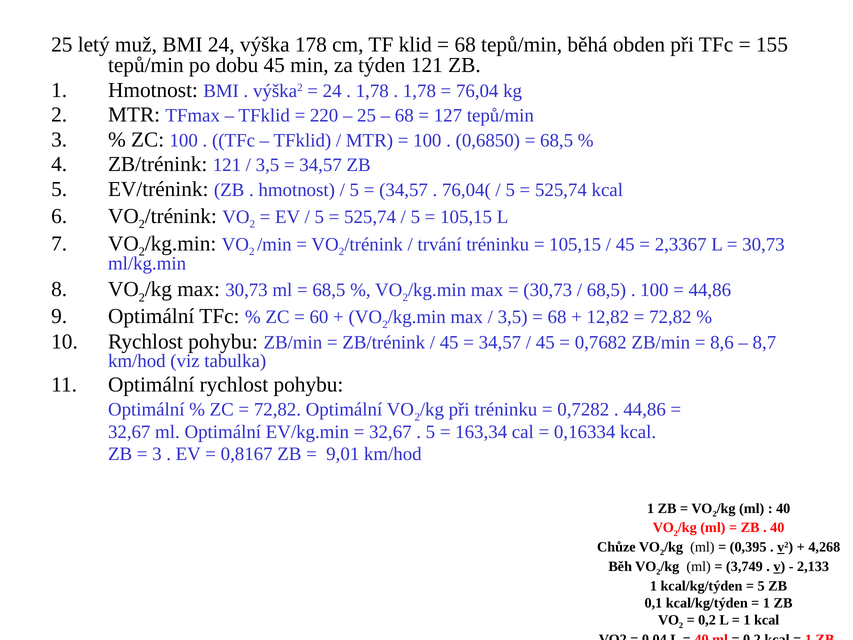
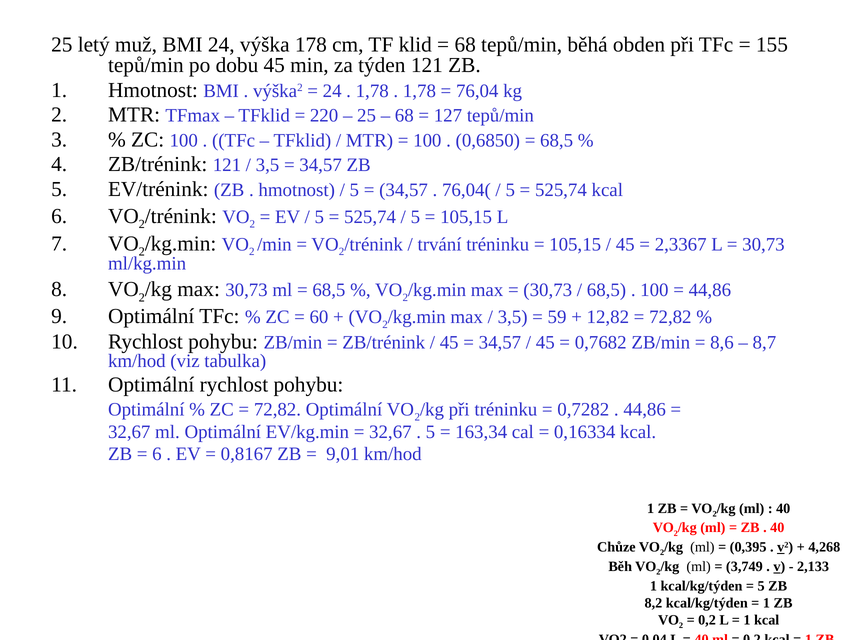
68 at (557, 317): 68 -> 59
3 at (157, 454): 3 -> 6
0,1: 0,1 -> 8,2
